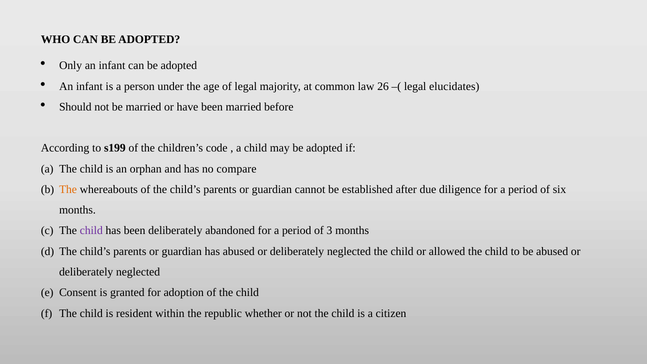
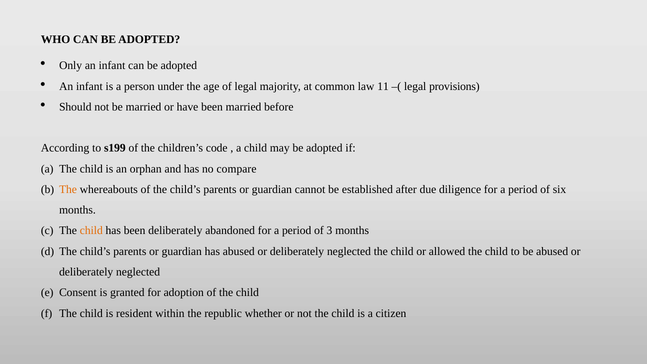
26: 26 -> 11
elucidates: elucidates -> provisions
child at (91, 231) colour: purple -> orange
